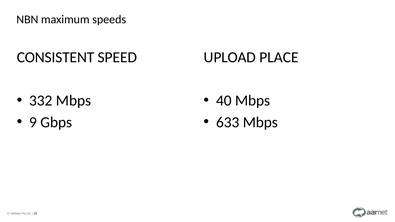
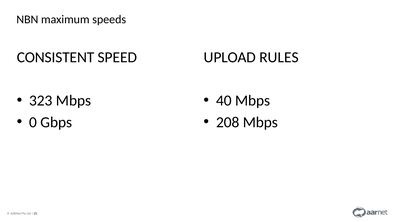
PLACE: PLACE -> RULES
332: 332 -> 323
9: 9 -> 0
633: 633 -> 208
